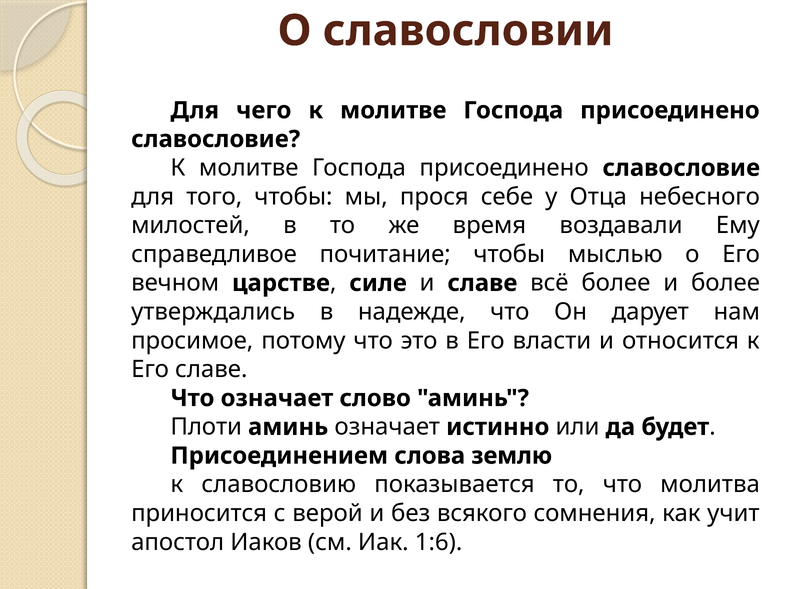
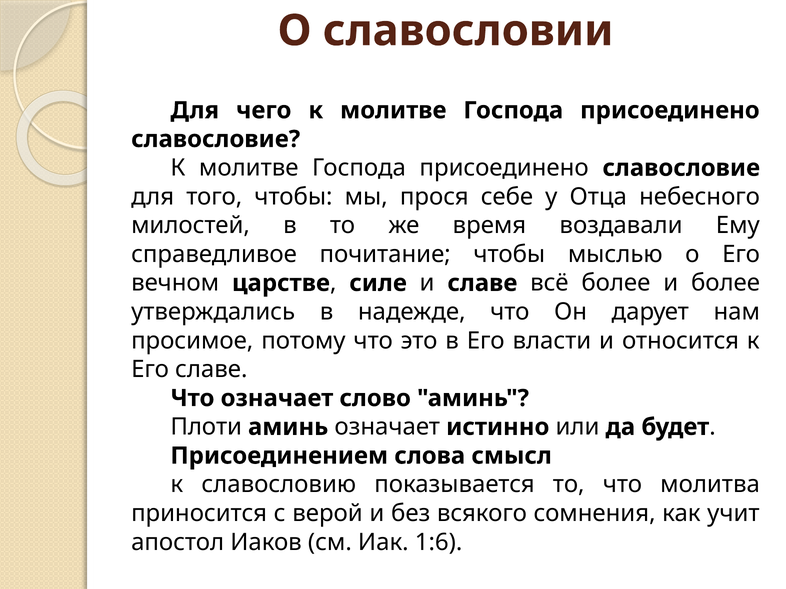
землю: землю -> смысл
